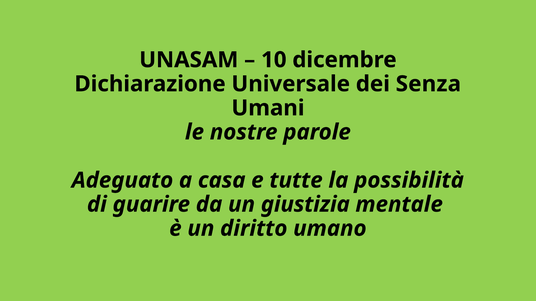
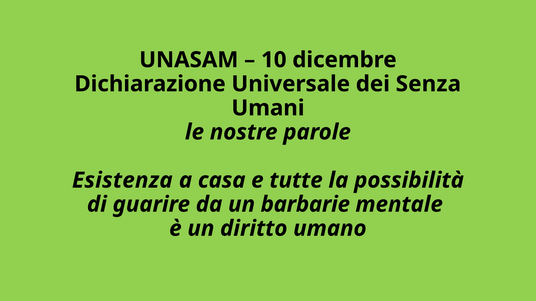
Adeguato: Adeguato -> Esistenza
giustizia: giustizia -> barbarie
